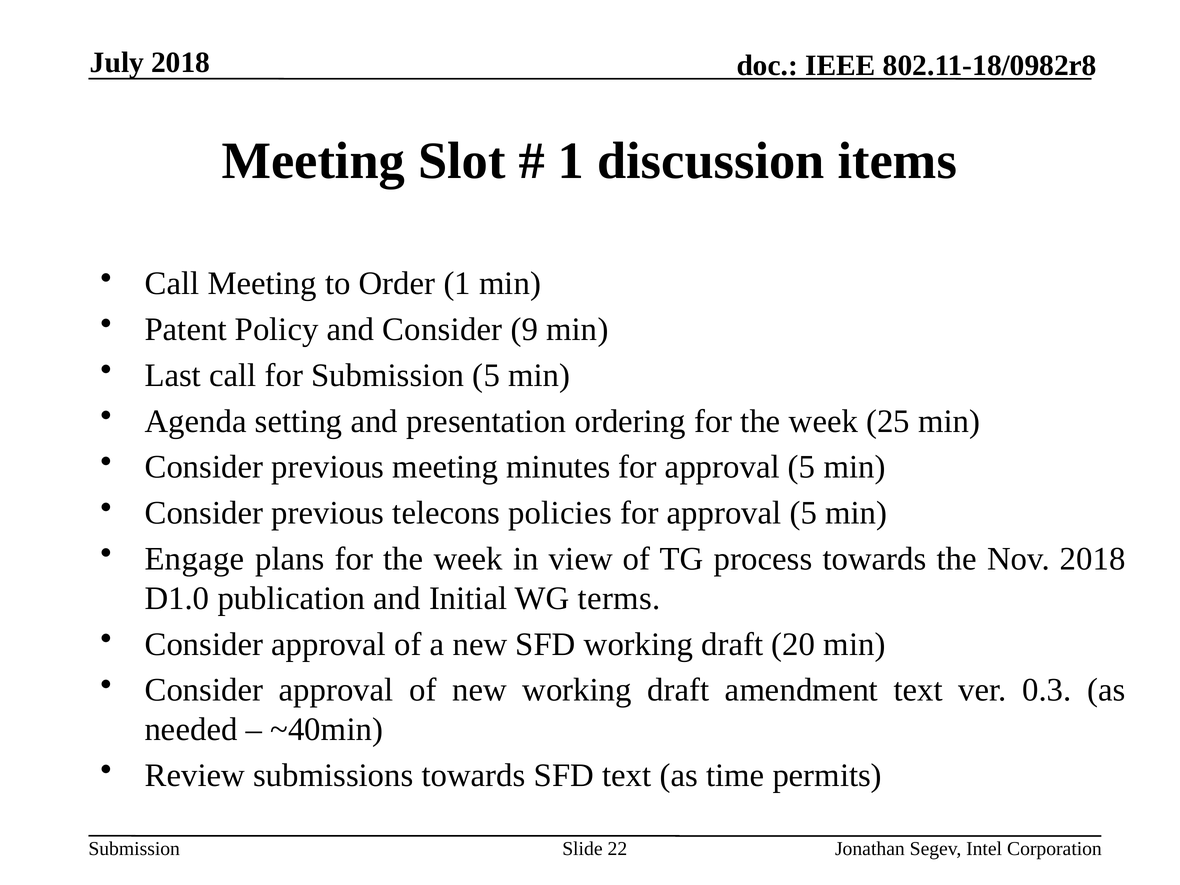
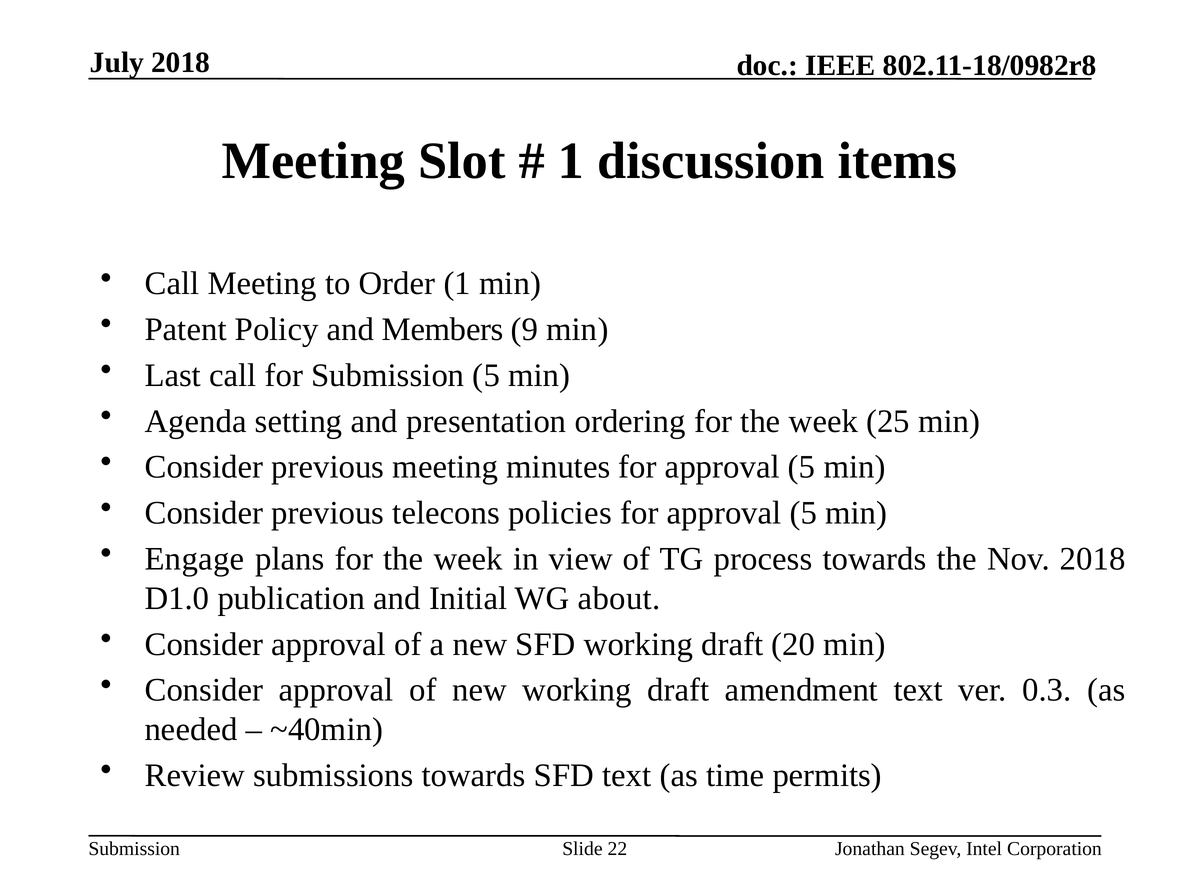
and Consider: Consider -> Members
terms: terms -> about
